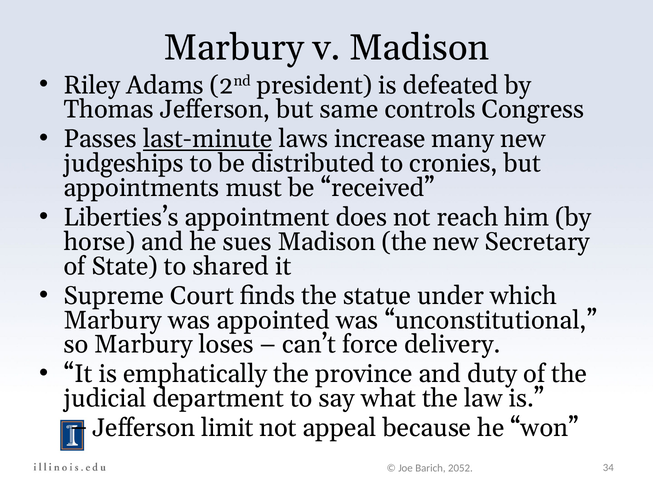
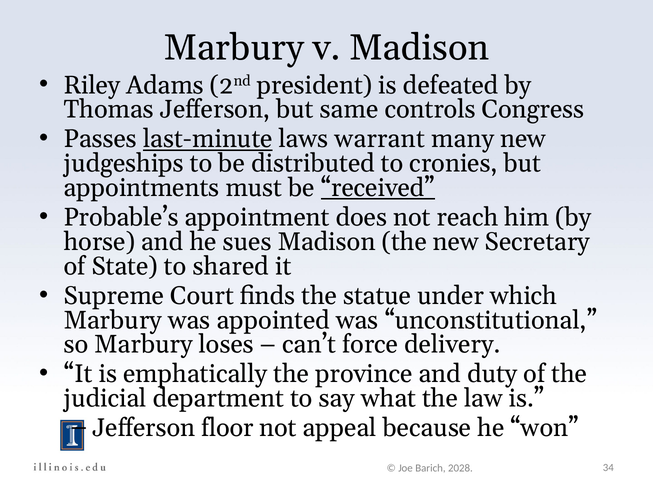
increase: increase -> warrant
received underline: none -> present
Liberties’s: Liberties’s -> Probable’s
limit: limit -> floor
2052: 2052 -> 2028
